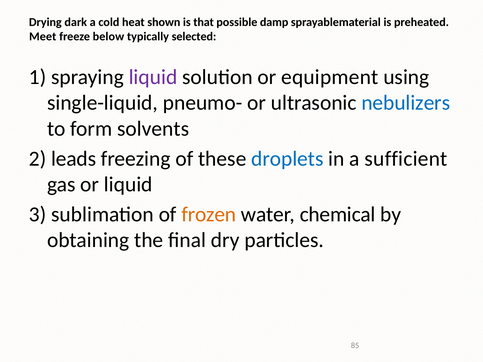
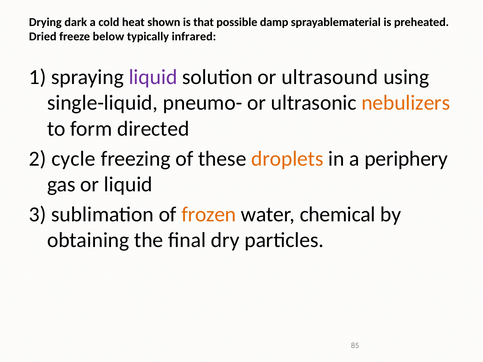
Meet: Meet -> Dried
selected: selected -> infrared
equipment: equipment -> ultrasound
nebulizers colour: blue -> orange
solvents: solvents -> directed
leads: leads -> cycle
droplets colour: blue -> orange
sufficient: sufficient -> periphery
